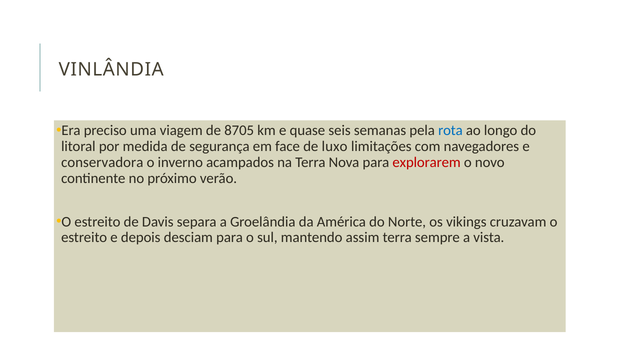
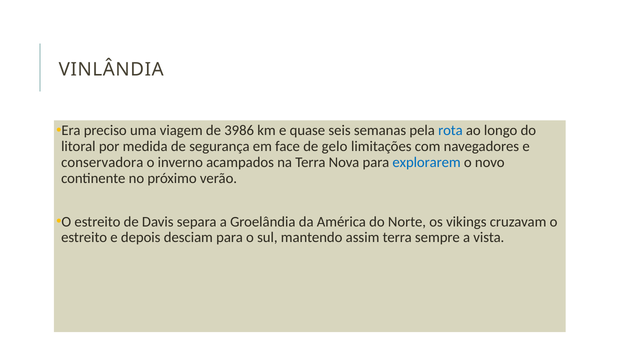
8705: 8705 -> 3986
luxo: luxo -> gelo
explorarem colour: red -> blue
